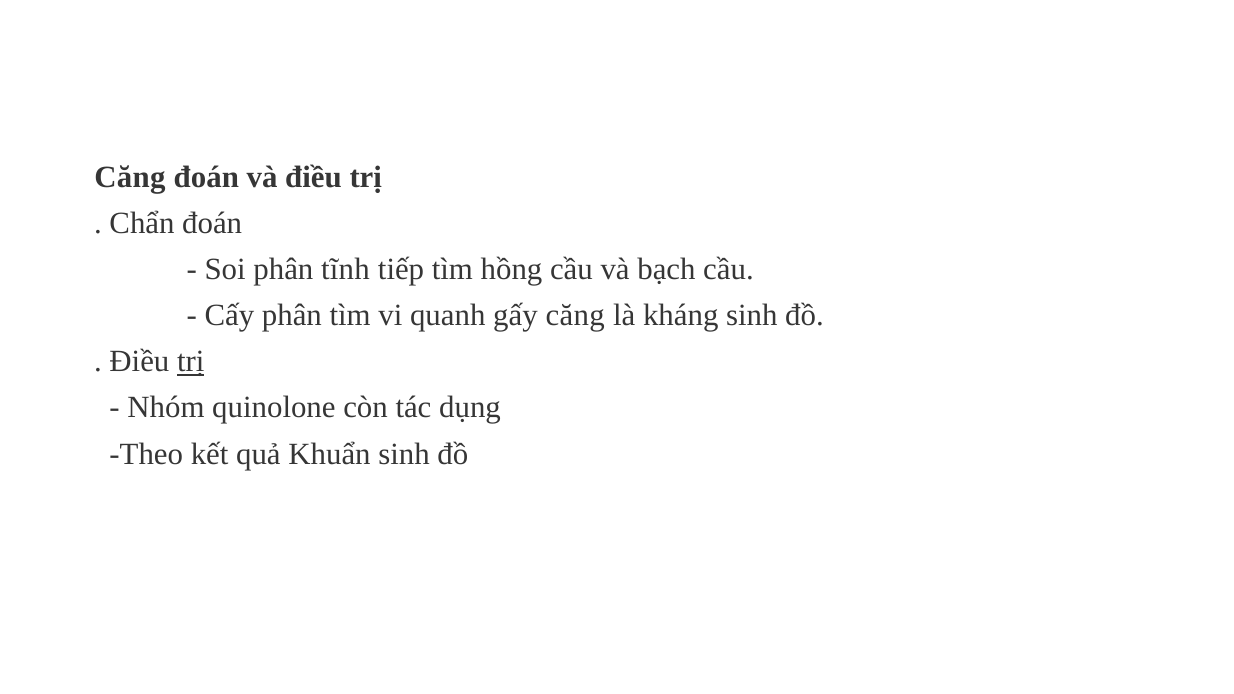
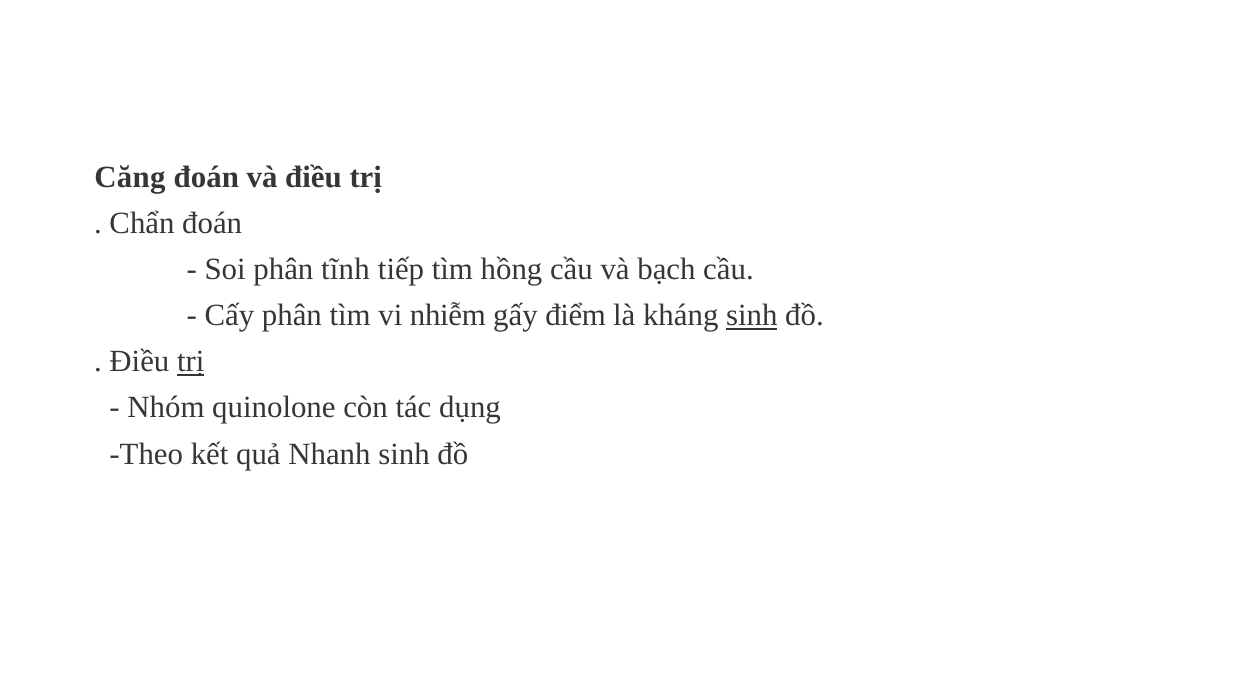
quanh: quanh -> nhiễm
gấy căng: căng -> điểm
sinh at (752, 315) underline: none -> present
Khuẩn: Khuẩn -> Nhanh
